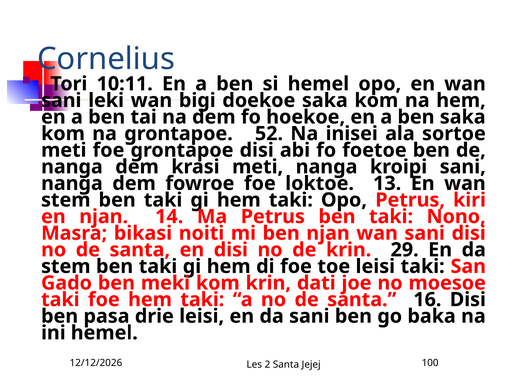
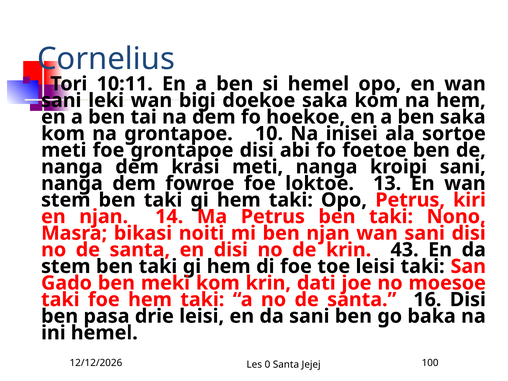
52: 52 -> 10
29: 29 -> 43
2: 2 -> 0
